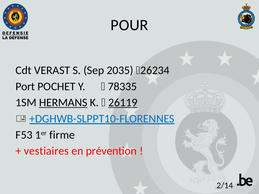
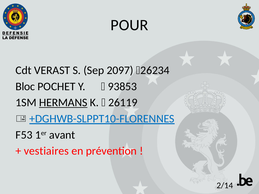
2035: 2035 -> 2097
Port: Port -> Bloc
78335: 78335 -> 93853
26119 underline: present -> none
firme: firme -> avant
